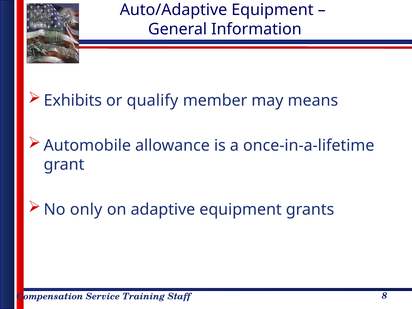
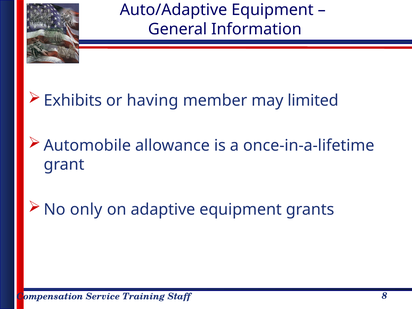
qualify: qualify -> having
means: means -> limited
